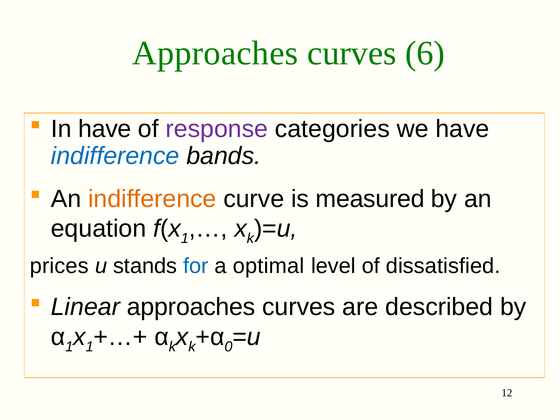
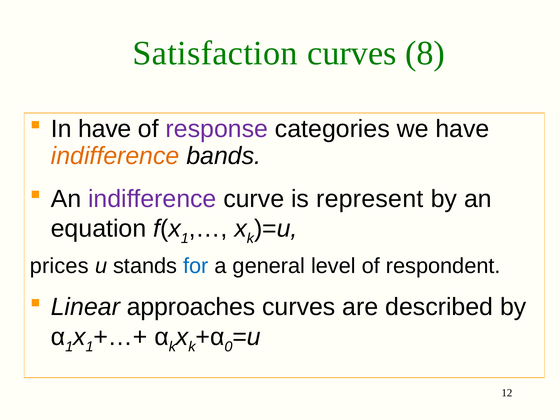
Approaches at (215, 53): Approaches -> Satisfaction
6: 6 -> 8
indifference at (115, 156) colour: blue -> orange
indifference at (152, 199) colour: orange -> purple
measured: measured -> represent
optimal: optimal -> general
dissatisfied: dissatisfied -> respondent
